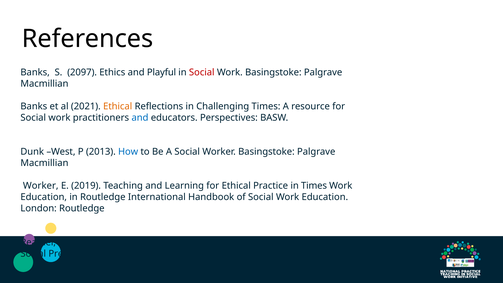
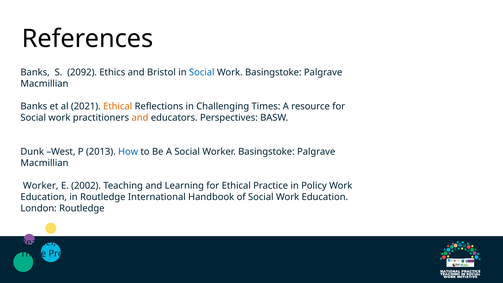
2097: 2097 -> 2092
and Playful: Playful -> Bristol
Social at (202, 72) colour: red -> blue
and at (140, 118) colour: blue -> orange
2019: 2019 -> 2002
in Times: Times -> Policy
Social at (33, 253): Social -> These
